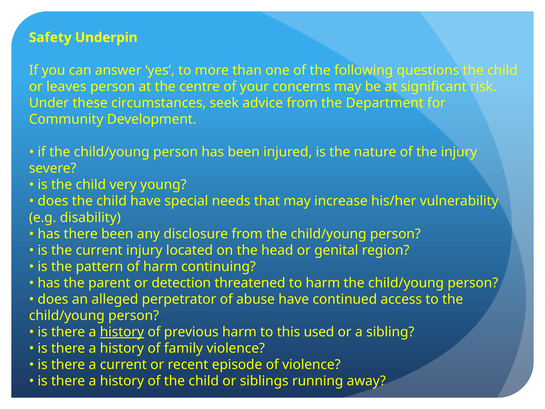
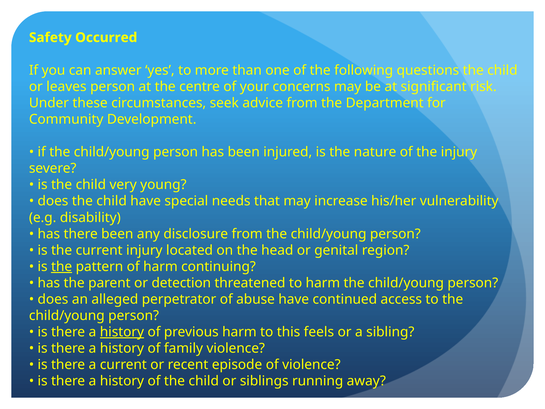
Underpin: Underpin -> Occurred
the at (62, 266) underline: none -> present
used: used -> feels
